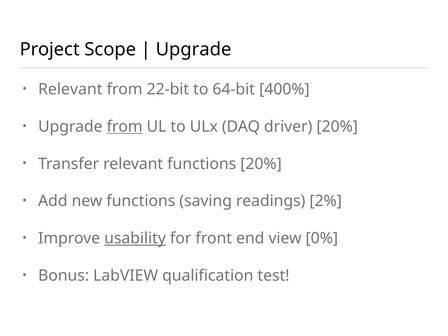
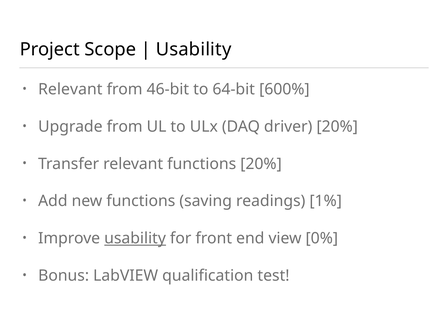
Upgrade at (194, 49): Upgrade -> Usability
22-bit: 22-bit -> 46-bit
400%: 400% -> 600%
from at (125, 127) underline: present -> none
2%: 2% -> 1%
